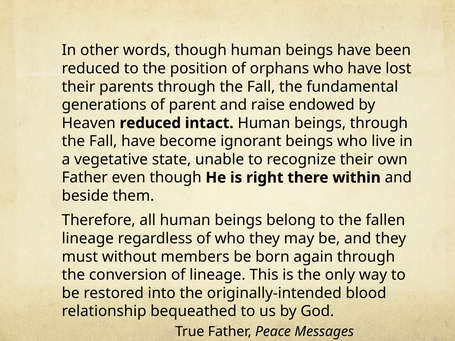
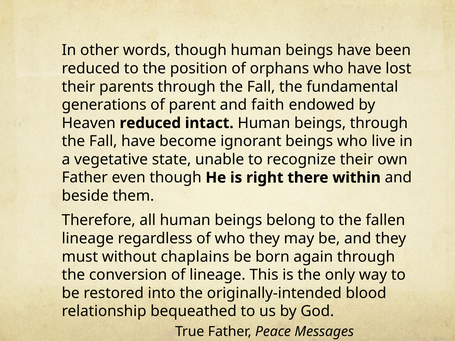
raise: raise -> faith
members: members -> chaplains
